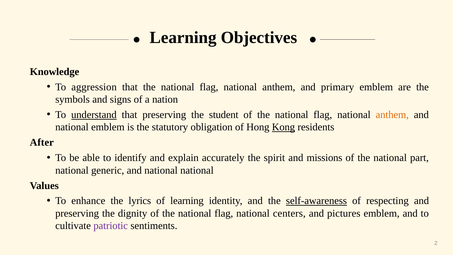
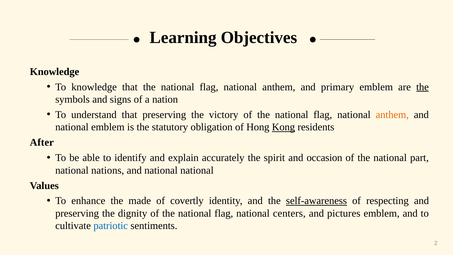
To aggression: aggression -> knowledge
the at (423, 87) underline: none -> present
understand underline: present -> none
student: student -> victory
missions: missions -> occasion
generic: generic -> nations
lyrics: lyrics -> made
of learning: learning -> covertly
patriotic colour: purple -> blue
